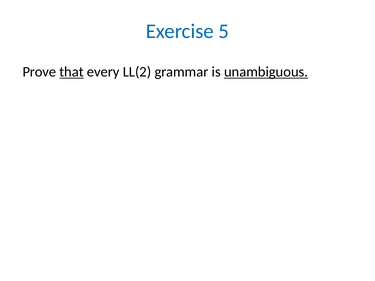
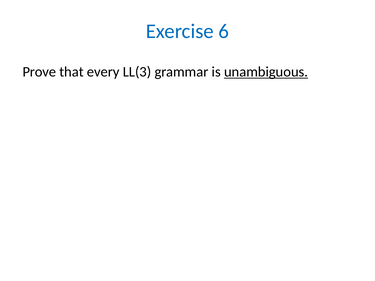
5: 5 -> 6
that underline: present -> none
LL(2: LL(2 -> LL(3
